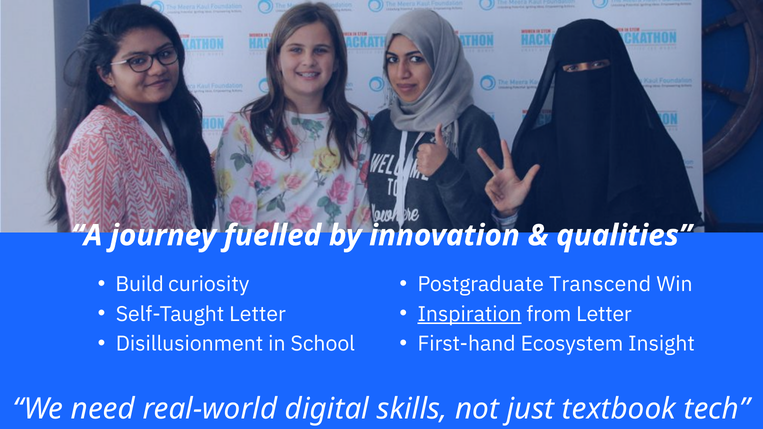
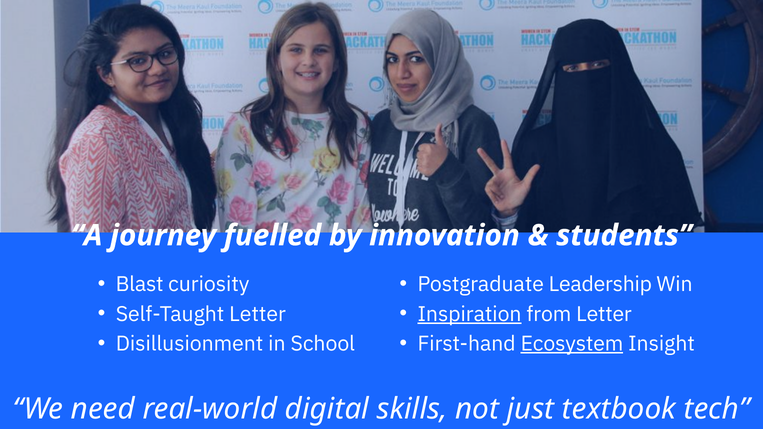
qualities: qualities -> students
Build: Build -> Blast
Transcend: Transcend -> Leadership
Ecosystem underline: none -> present
